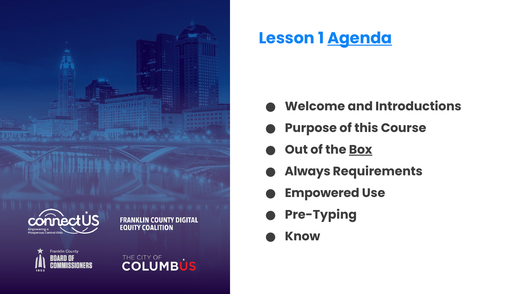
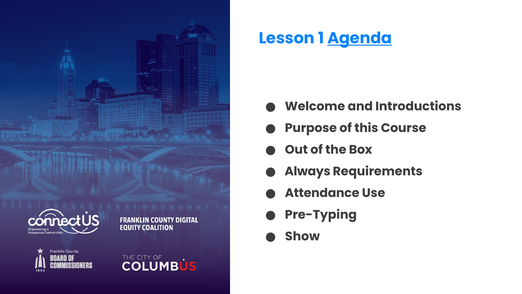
Box underline: present -> none
Empowered: Empowered -> Attendance
Know: Know -> Show
